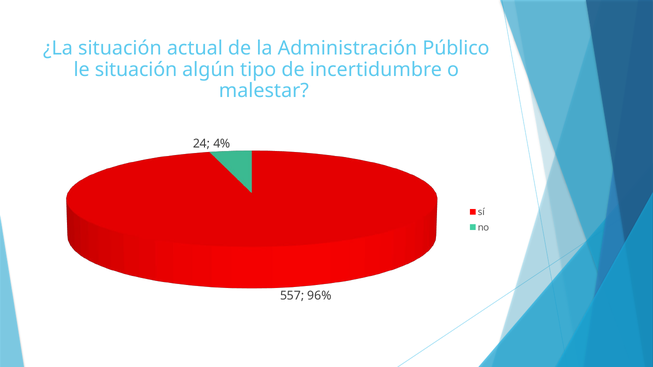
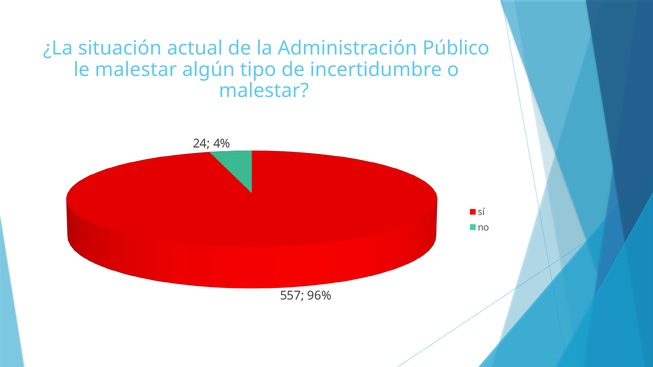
le situación: situación -> malestar
